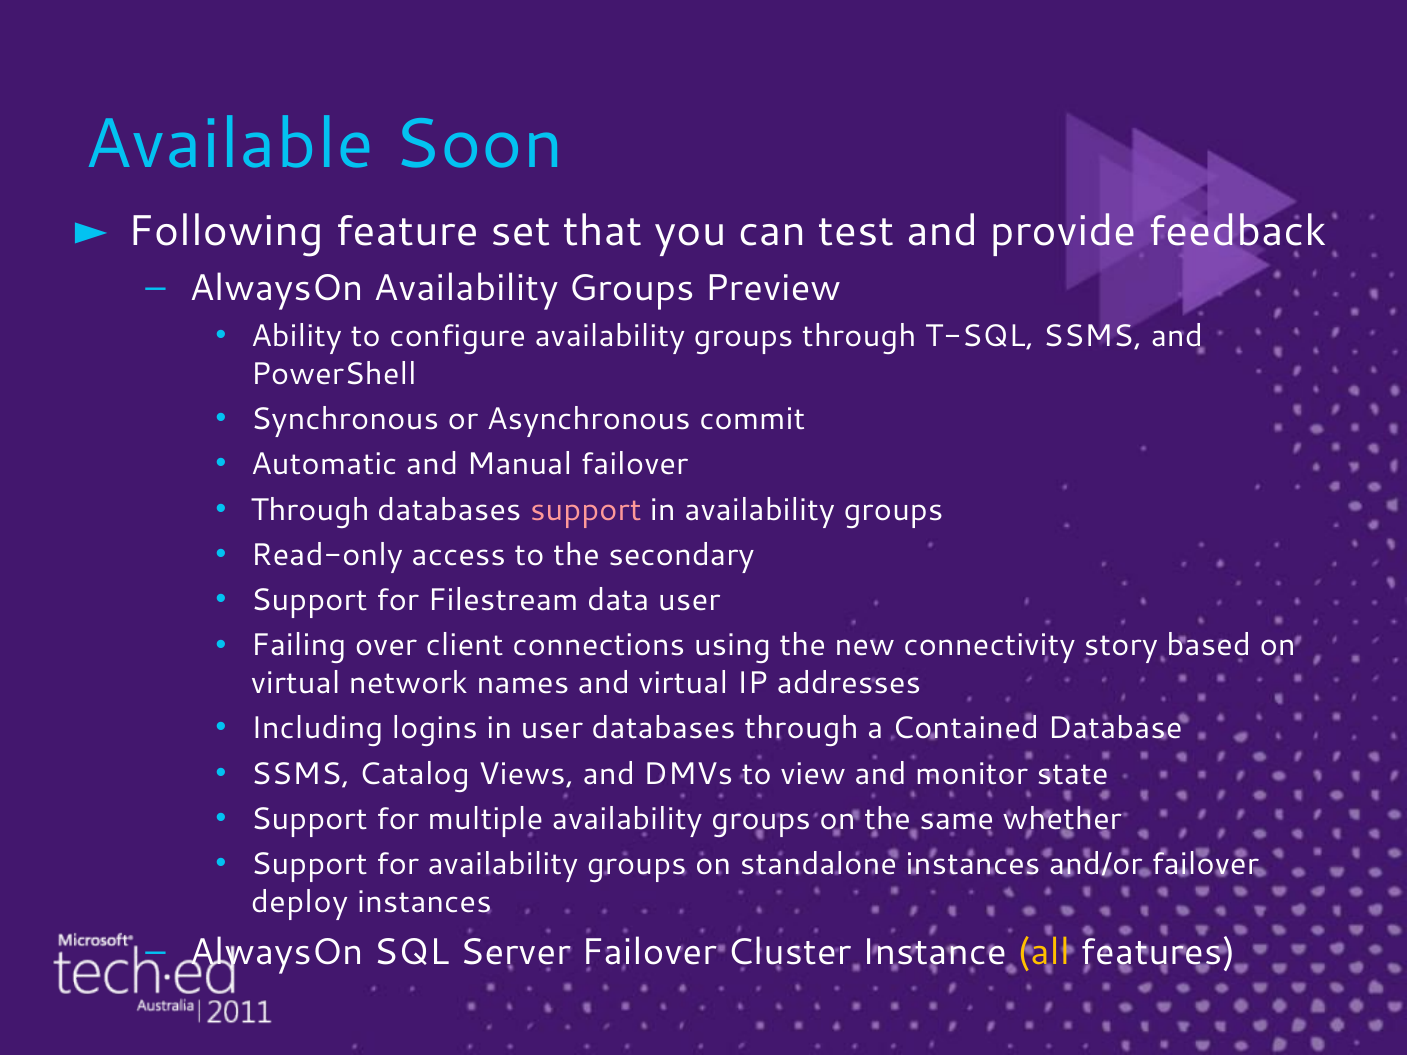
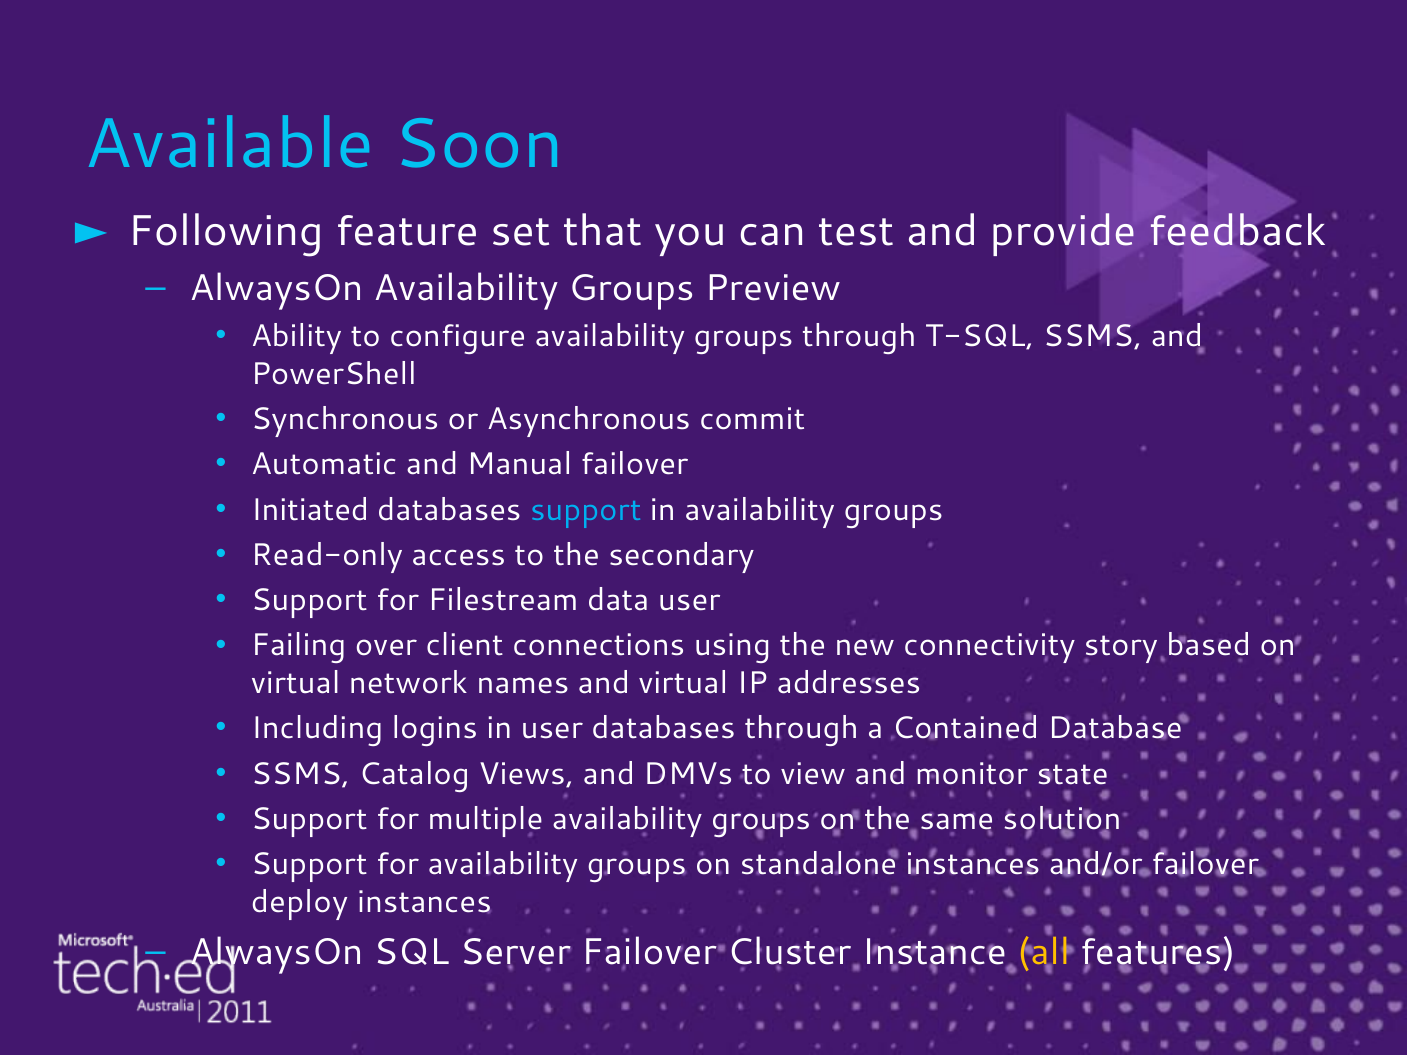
Through at (310, 510): Through -> Initiated
support at (586, 510) colour: pink -> light blue
whether: whether -> solution
